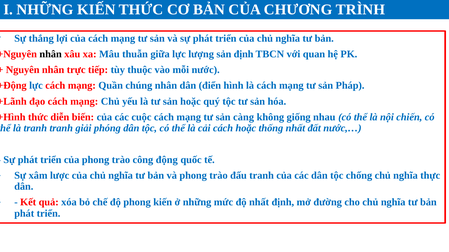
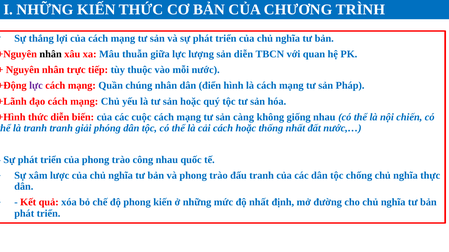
sản định: định -> diễn
lực at (36, 86) colour: blue -> purple
công động: động -> nhau
